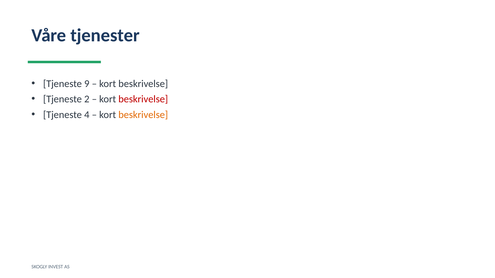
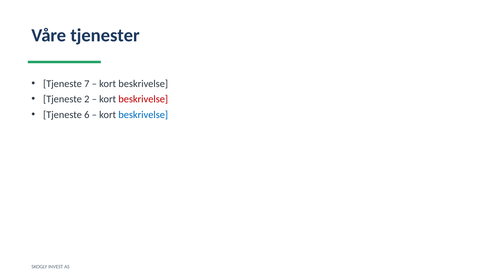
9: 9 -> 7
4: 4 -> 6
beskrivelse at (143, 115) colour: orange -> blue
